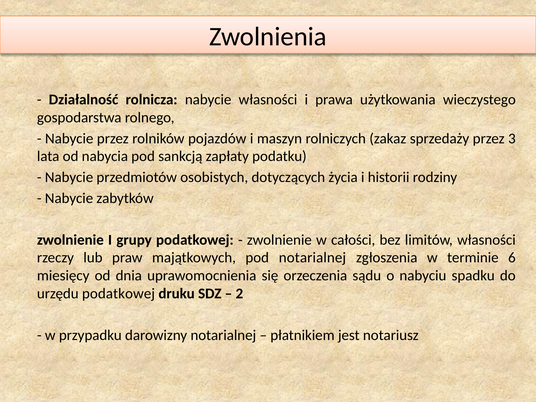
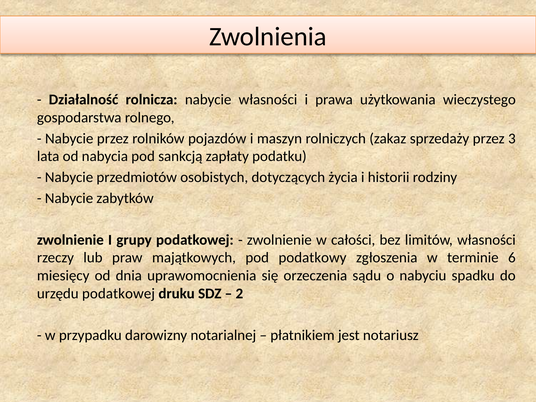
pod notarialnej: notarialnej -> podatkowy
